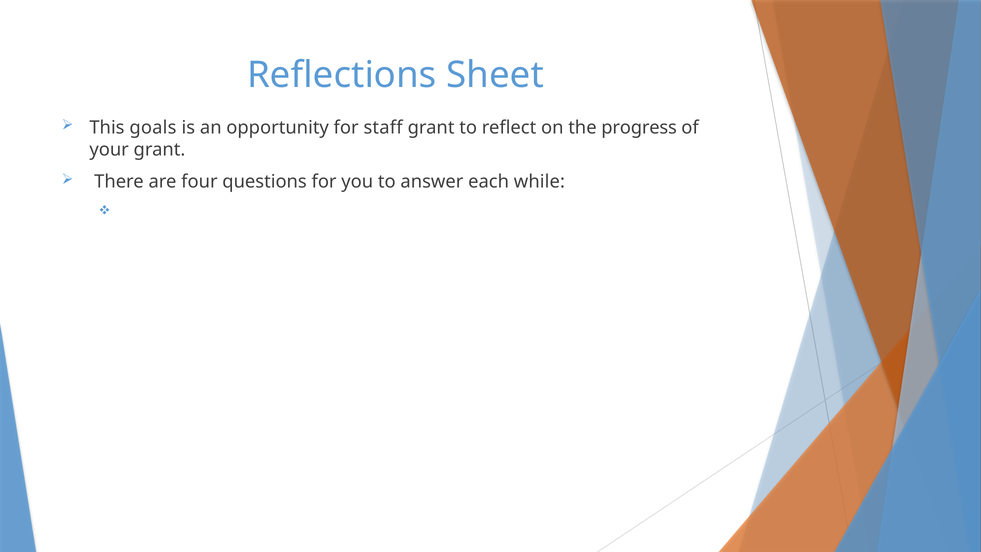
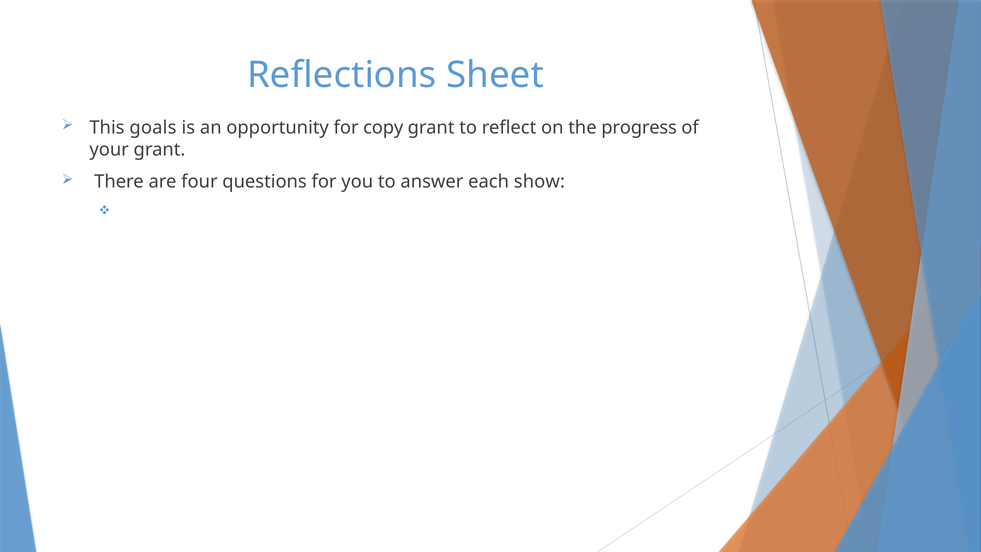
staff: staff -> copy
while: while -> show
